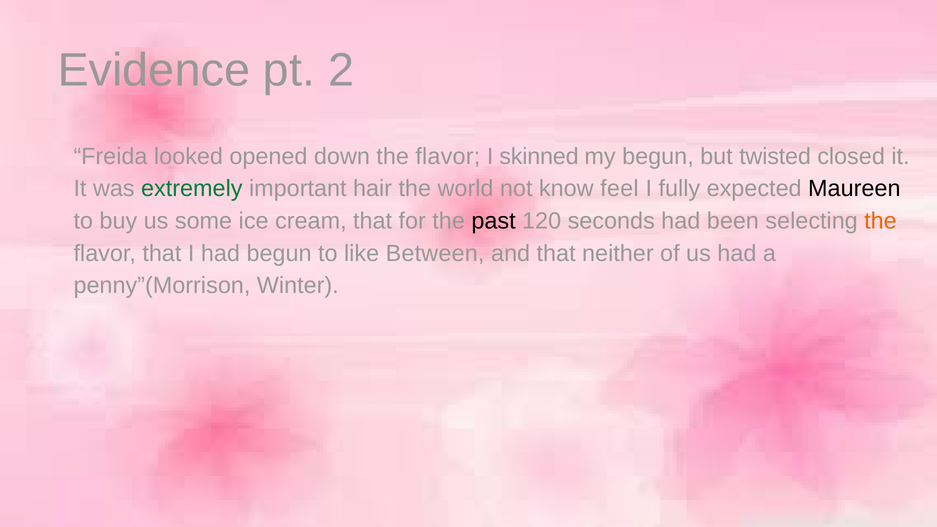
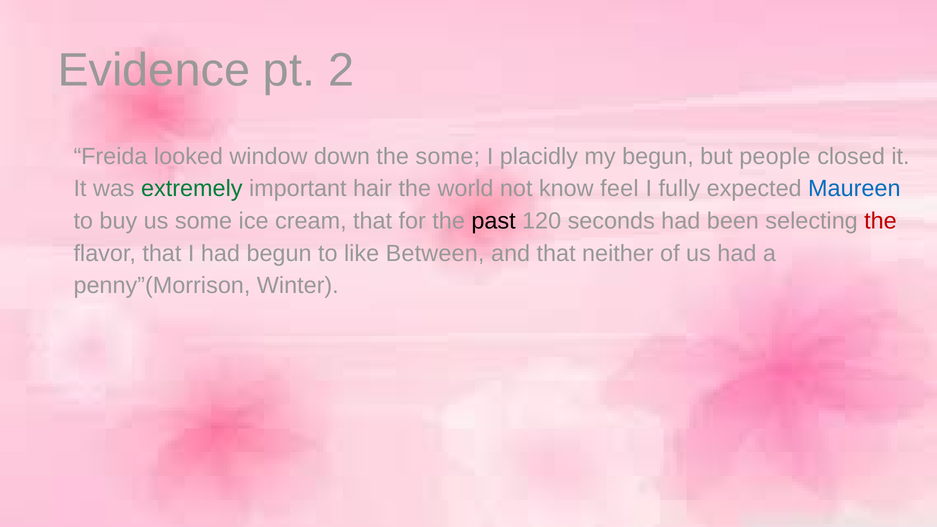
opened: opened -> window
down the flavor: flavor -> some
skinned: skinned -> placidly
twisted: twisted -> people
Maureen colour: black -> blue
the at (880, 221) colour: orange -> red
